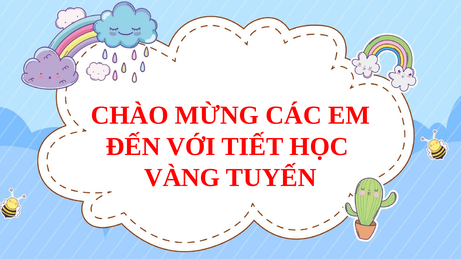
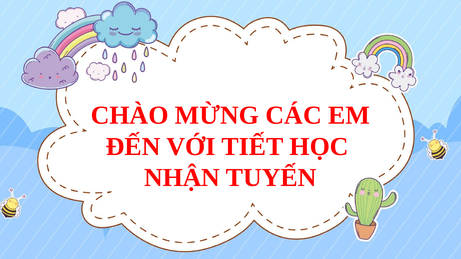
VÀNG: VÀNG -> NHẬN
